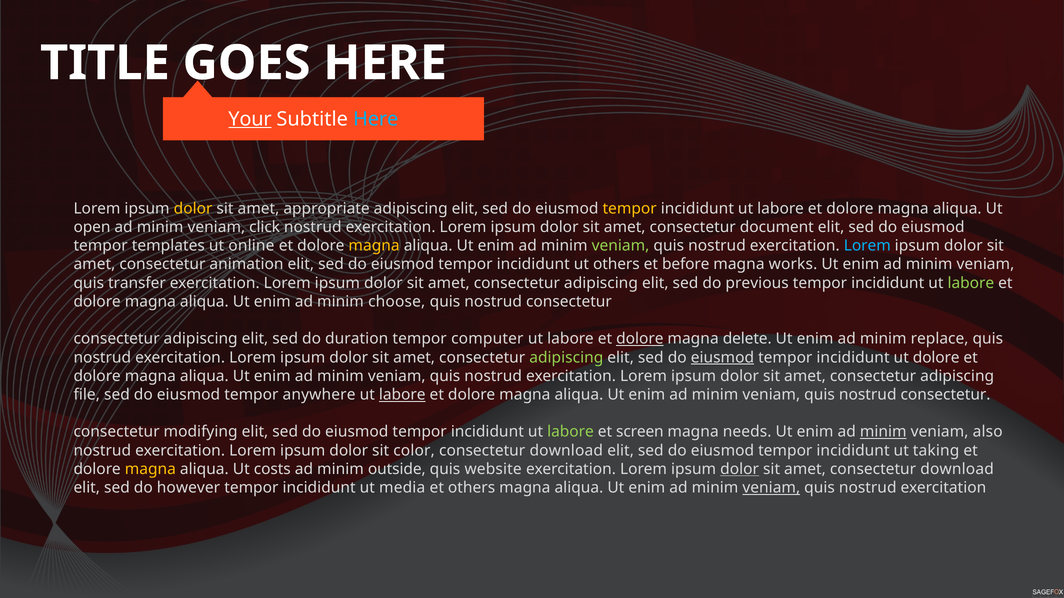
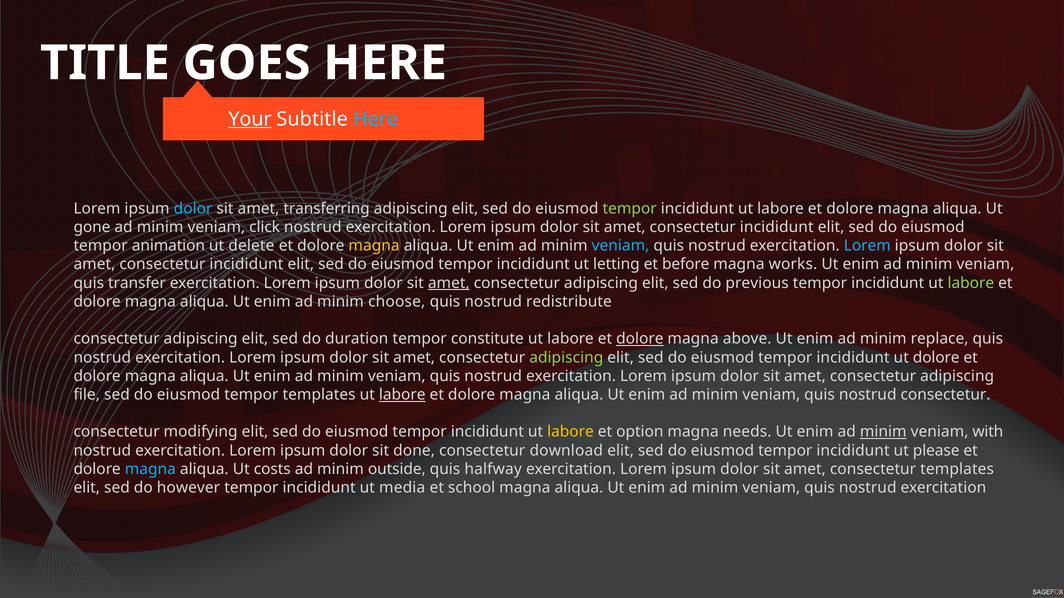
dolor at (193, 209) colour: yellow -> light blue
appropriate: appropriate -> transferring
tempor at (630, 209) colour: yellow -> light green
open: open -> gone
document at (777, 227): document -> incididunt
templates: templates -> animation
online: online -> delete
veniam at (621, 246) colour: light green -> light blue
animation at (246, 265): animation -> incididunt
ut others: others -> letting
amet at (449, 283) underline: none -> present
consectetur at (569, 302): consectetur -> redistribute
computer: computer -> constitute
delete: delete -> above
eiusmod at (722, 358) underline: present -> none
tempor anywhere: anywhere -> templates
labore at (571, 432) colour: light green -> yellow
screen: screen -> option
also: also -> with
color: color -> done
taking: taking -> please
magna at (150, 469) colour: yellow -> light blue
website: website -> halfway
dolor at (740, 469) underline: present -> none
amet consectetur download: download -> templates
et others: others -> school
veniam at (771, 488) underline: present -> none
